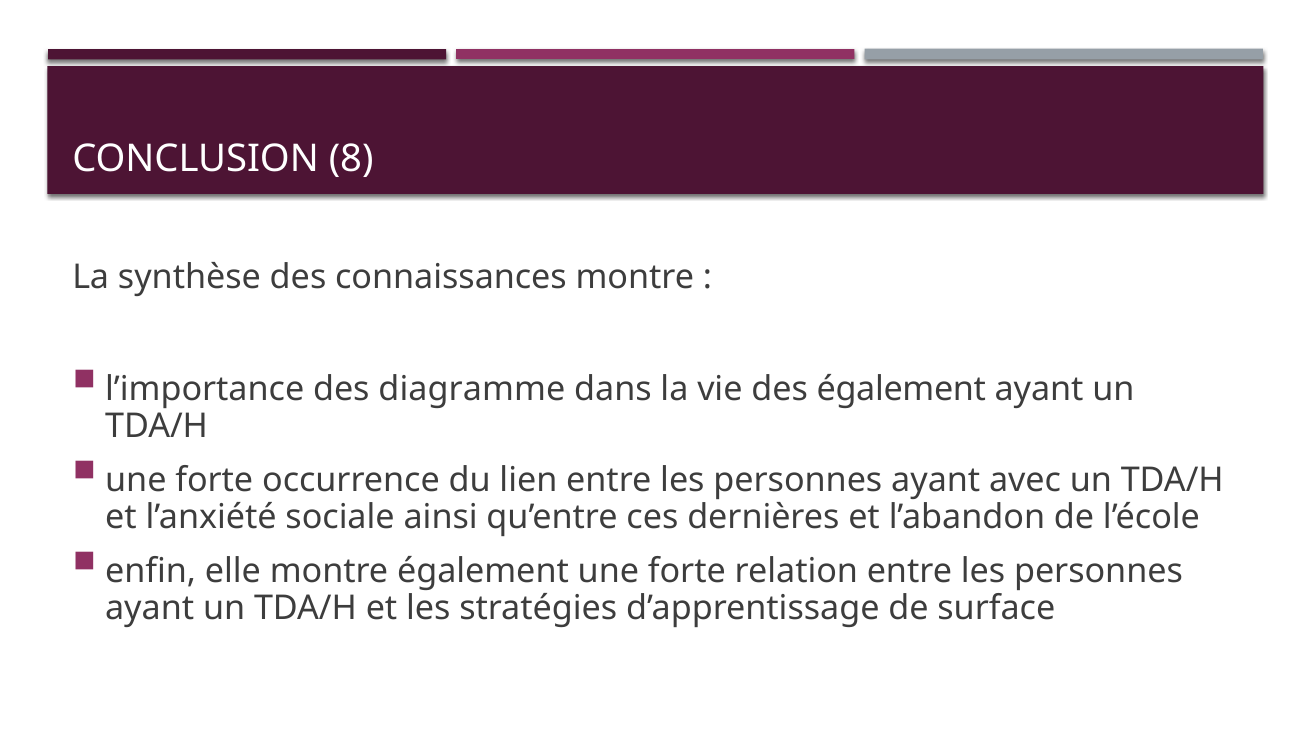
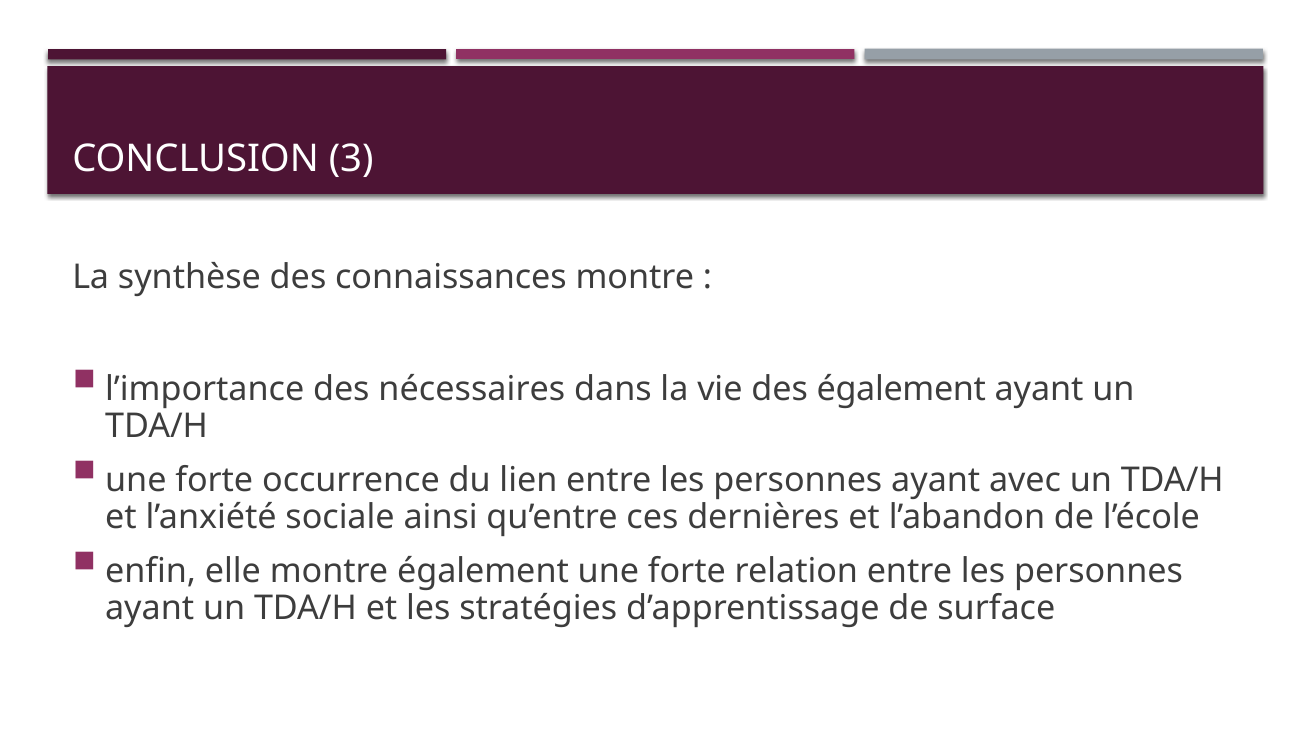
8: 8 -> 3
diagramme: diagramme -> nécessaires
